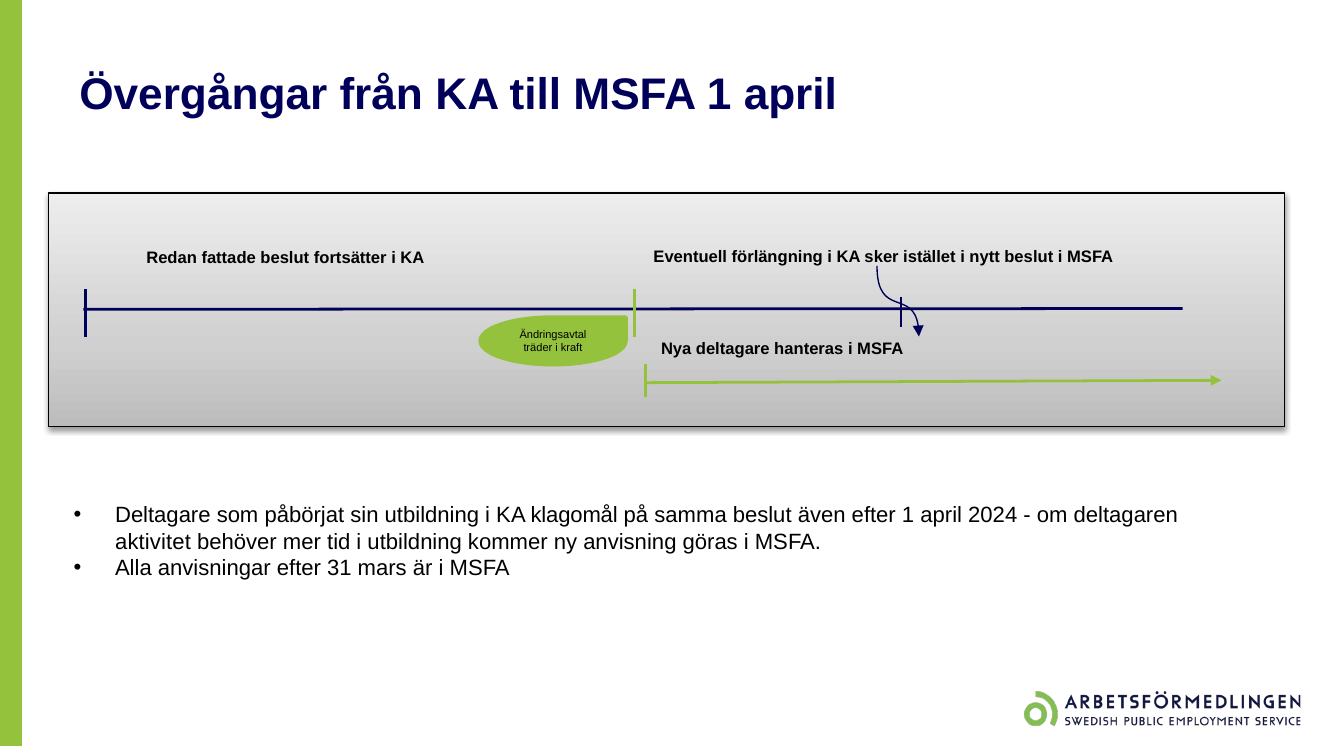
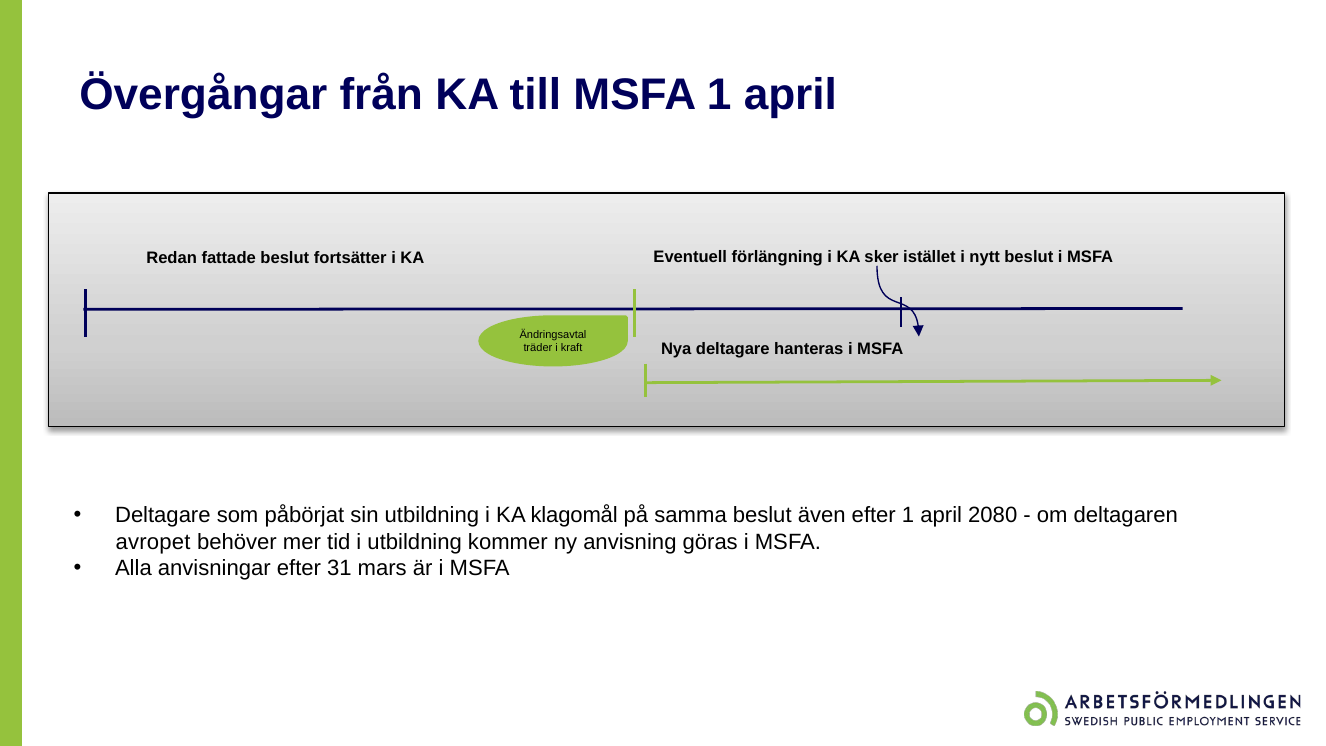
2024: 2024 -> 2080
aktivitet: aktivitet -> avropet
